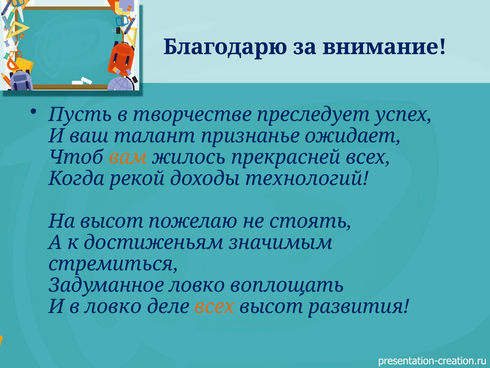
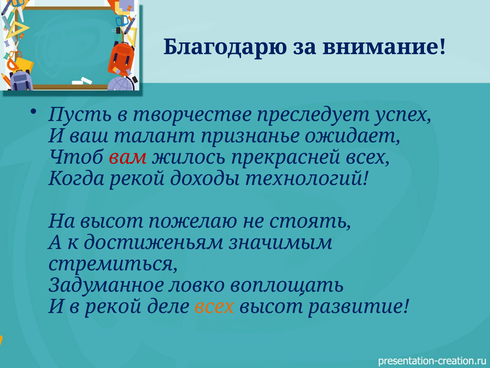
вам colour: orange -> red
в ловко: ловко -> рекой
развития: развития -> развитие
